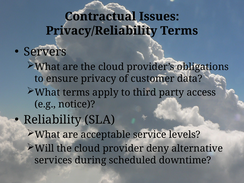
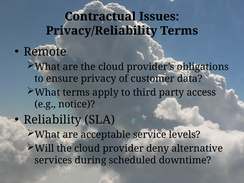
Servers: Servers -> Remote
